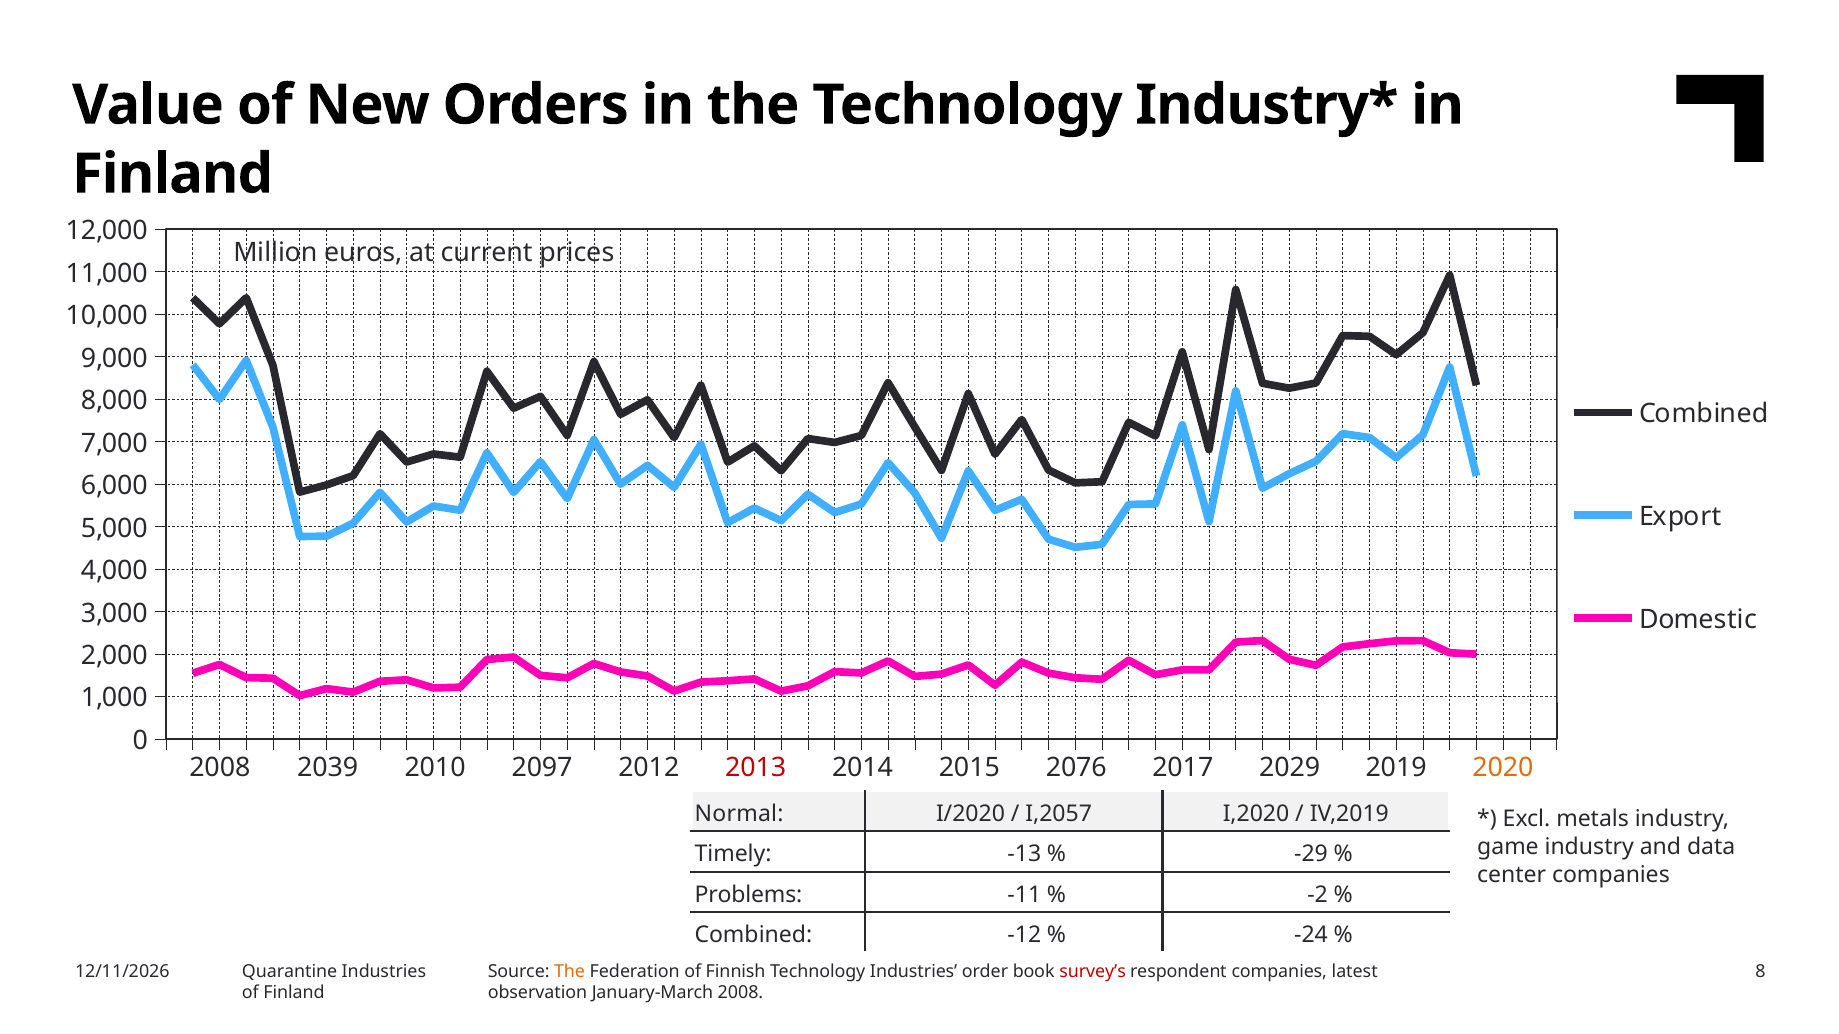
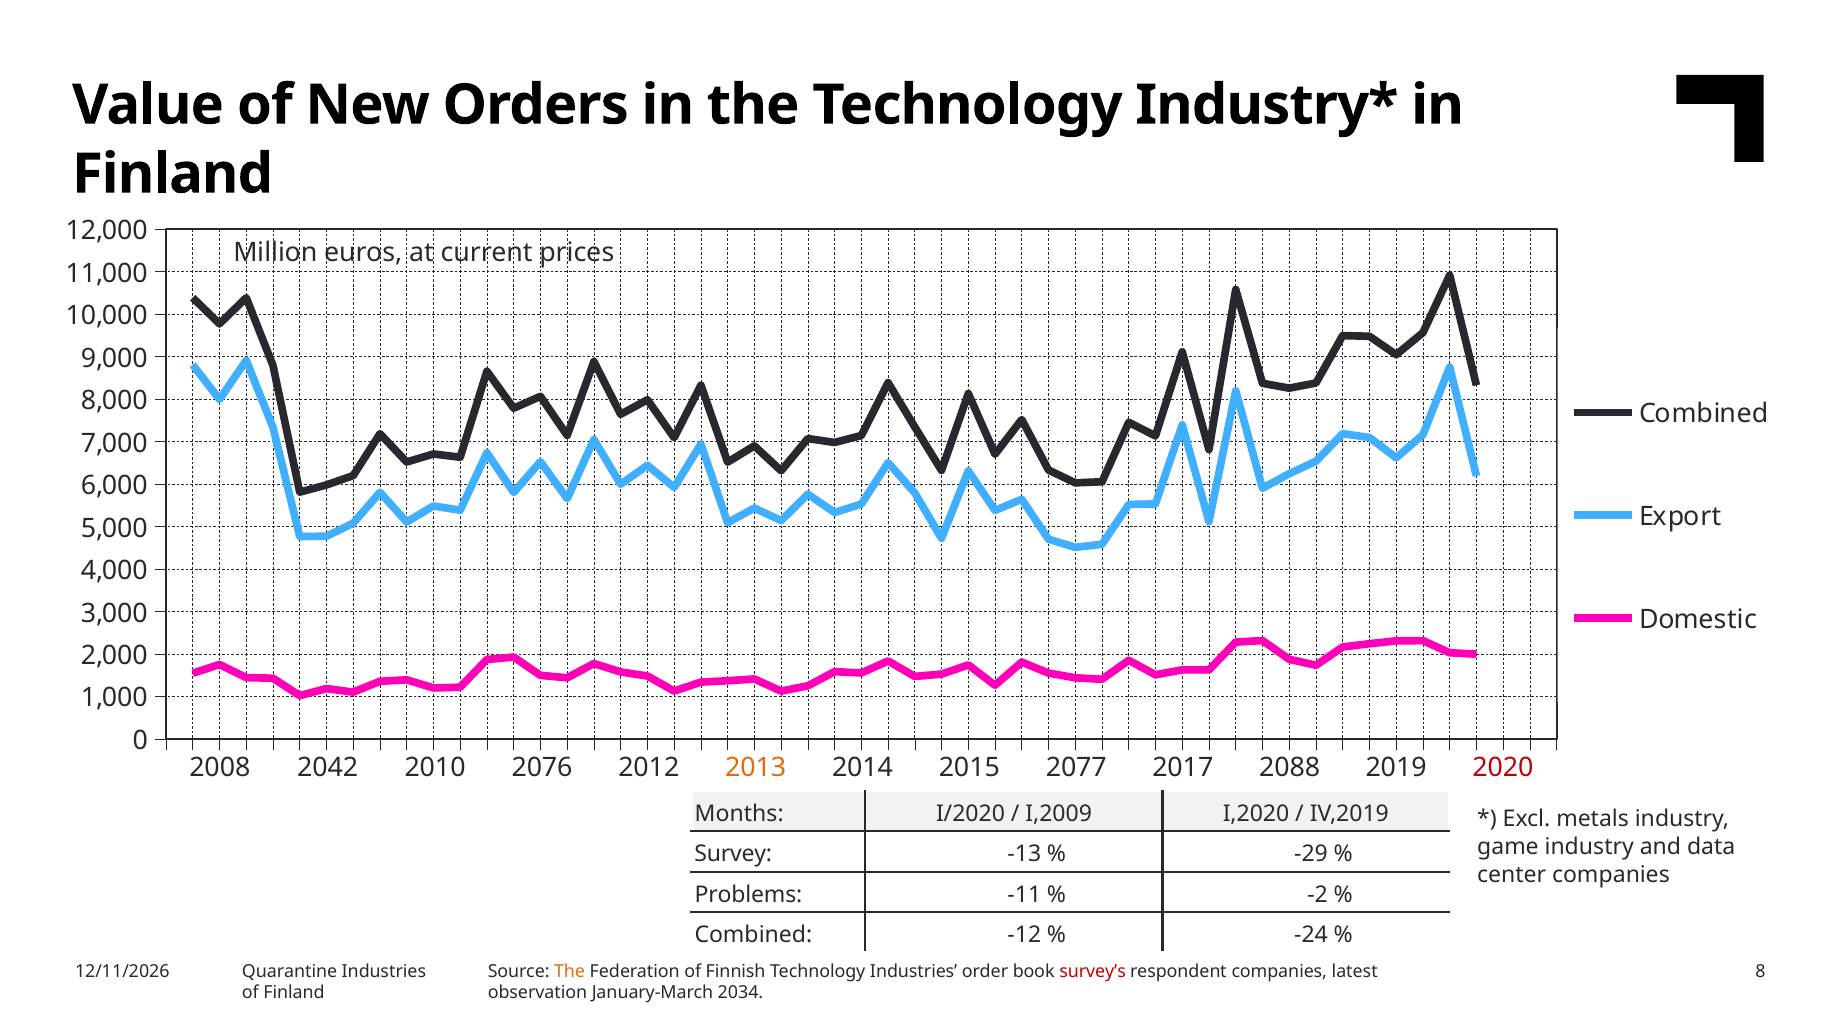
2039: 2039 -> 2042
2097: 2097 -> 2076
2013 colour: red -> orange
2076: 2076 -> 2077
2029: 2029 -> 2088
2020 colour: orange -> red
Normal: Normal -> Months
I,2057: I,2057 -> I,2009
Timely: Timely -> Survey
January-March 2008: 2008 -> 2034
